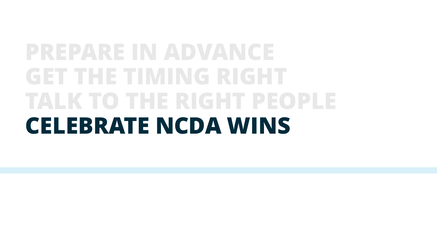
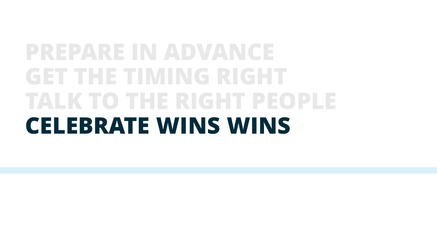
CELEBRATE NCDA: NCDA -> WINS
